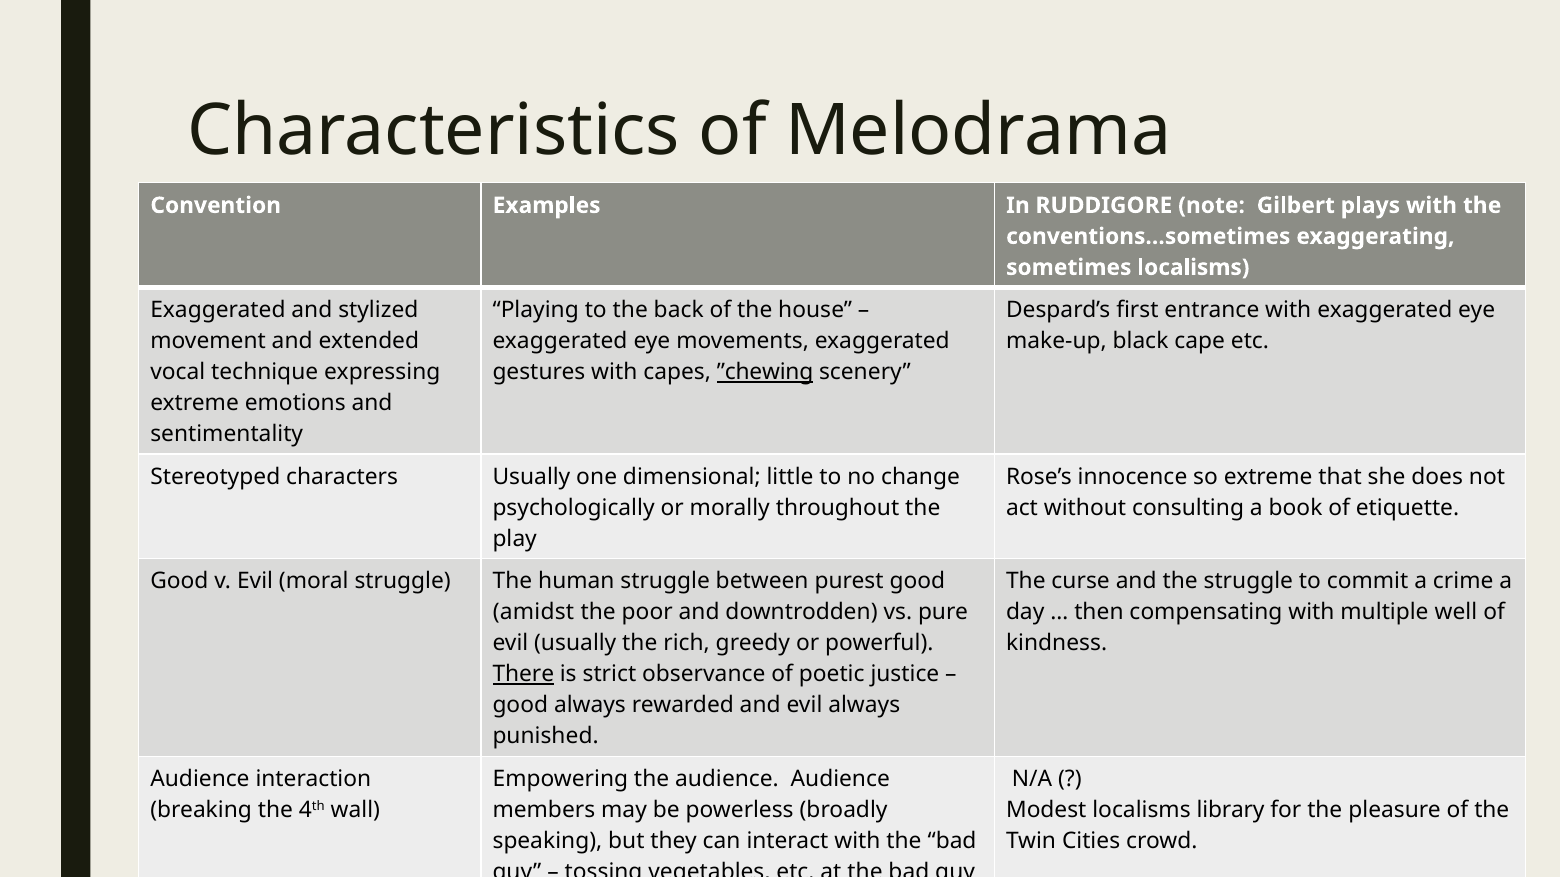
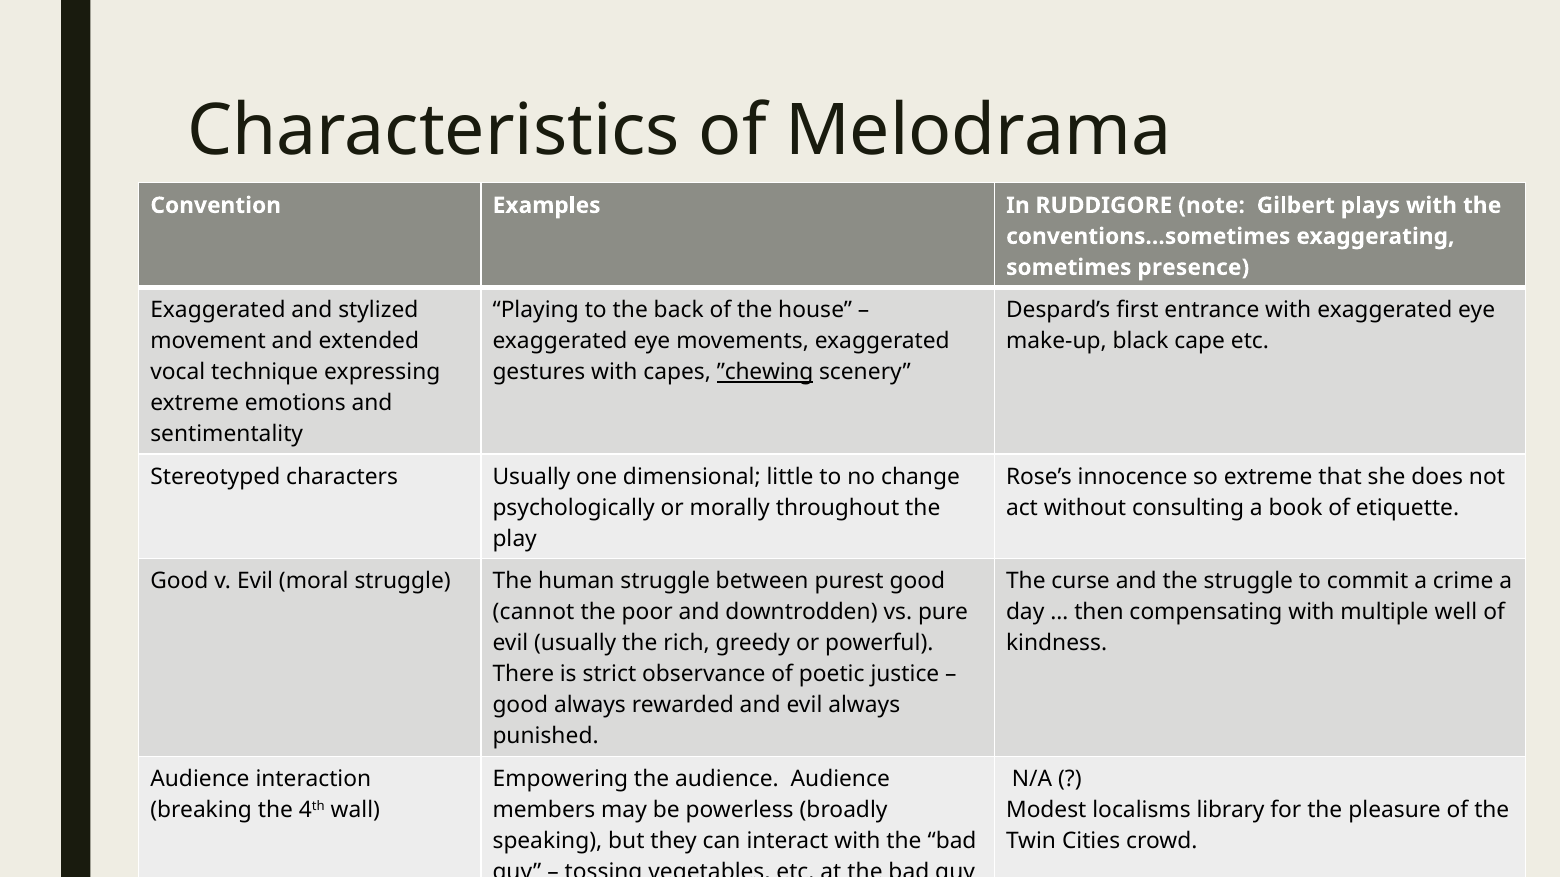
sometimes localisms: localisms -> presence
amidst: amidst -> cannot
There underline: present -> none
